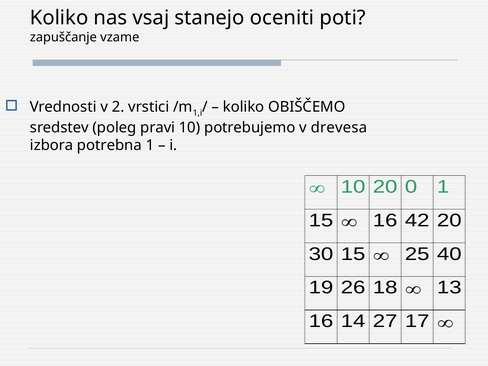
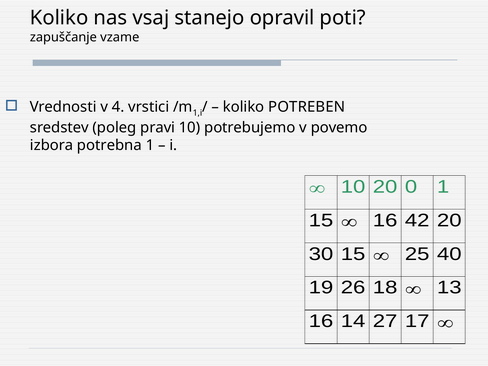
oceniti: oceniti -> opravil
2: 2 -> 4
OBIŠČEMO: OBIŠČEMO -> POTREBEN
drevesa: drevesa -> povemo
